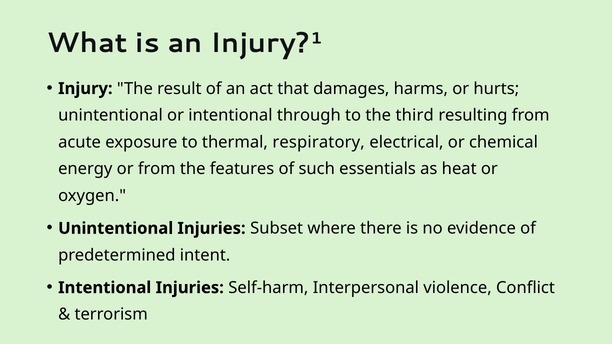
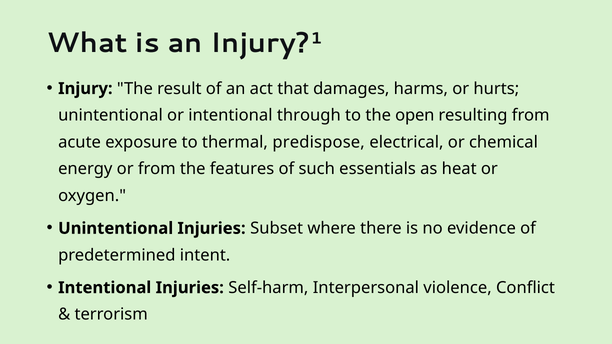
third: third -> open
respiratory: respiratory -> predispose
